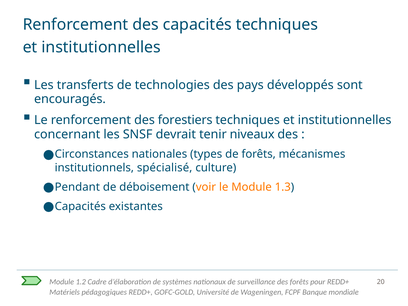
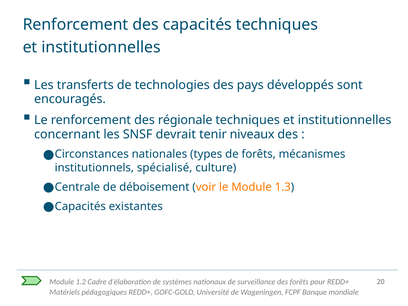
forestiers: forestiers -> régionale
Pendant: Pendant -> Centrale
